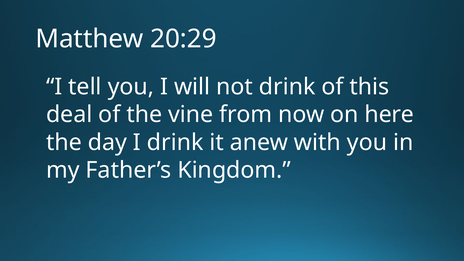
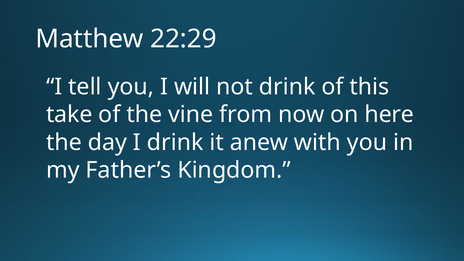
20:29: 20:29 -> 22:29
deal: deal -> take
